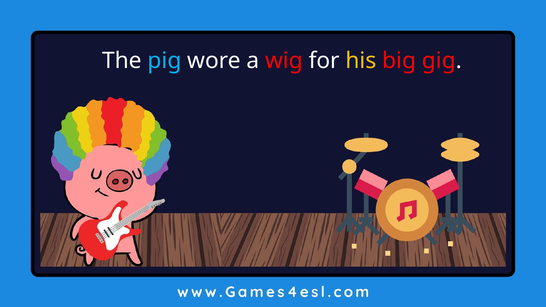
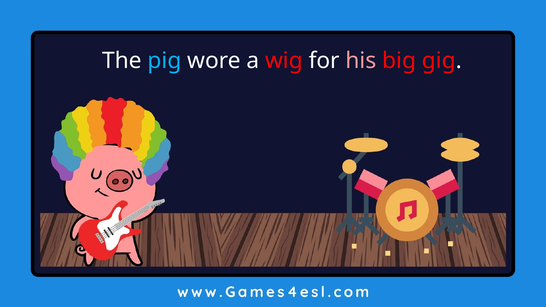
his colour: yellow -> pink
